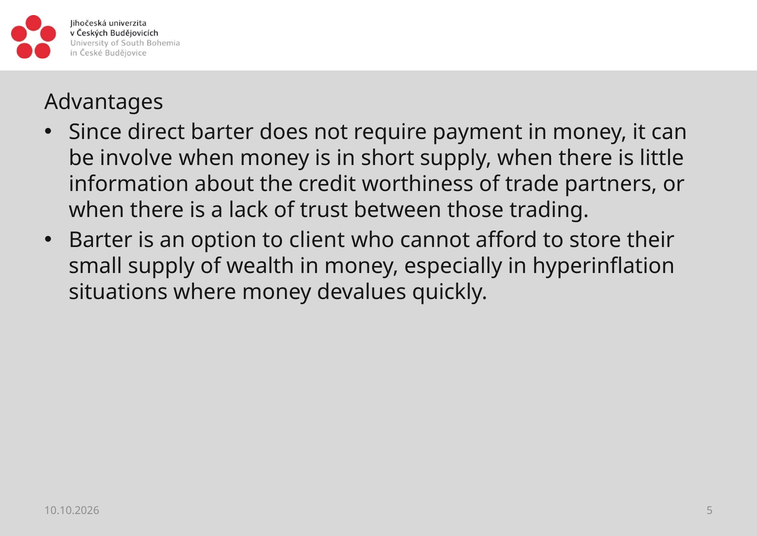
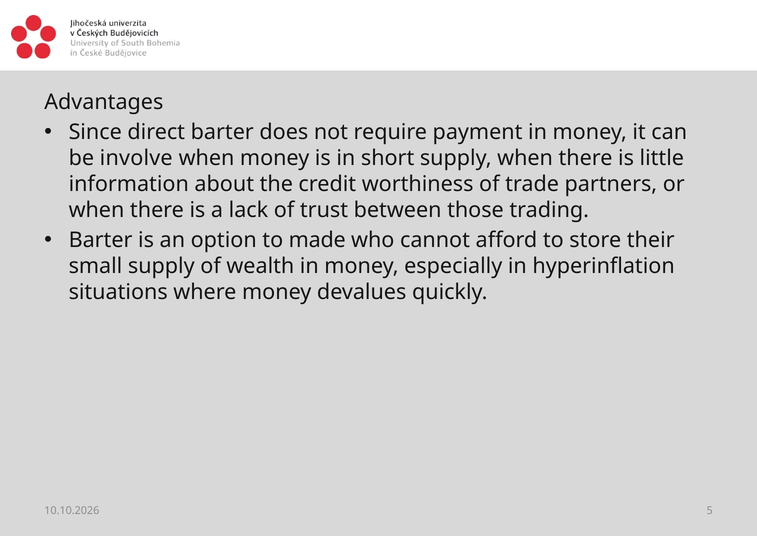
client: client -> made
